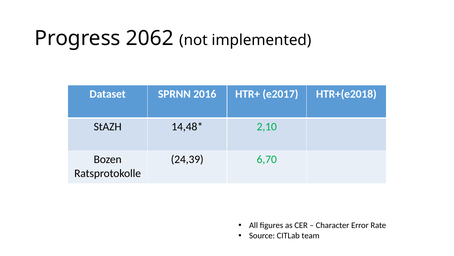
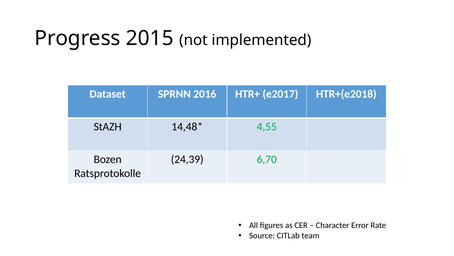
2062: 2062 -> 2015
2,10: 2,10 -> 4,55
